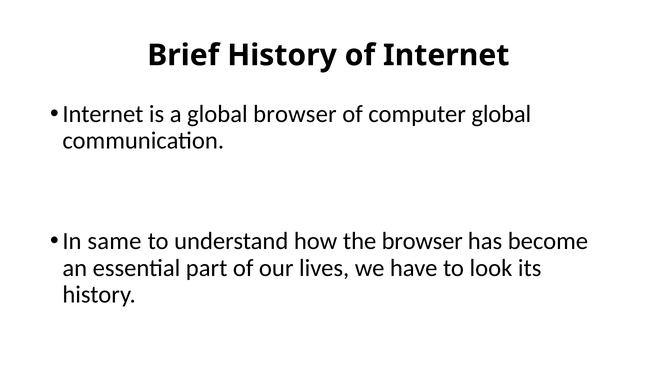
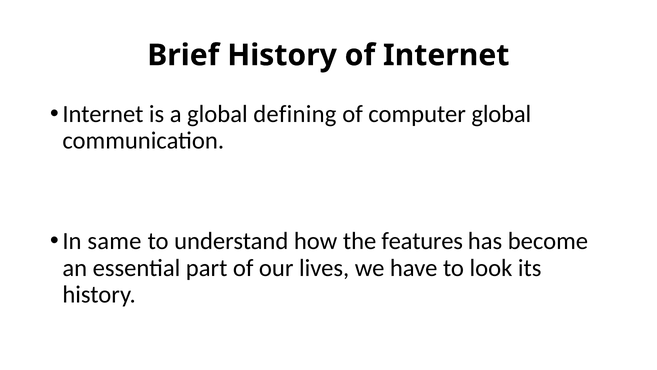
global browser: browser -> defining
the browser: browser -> features
